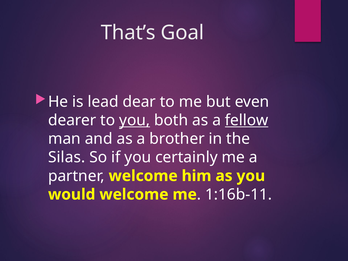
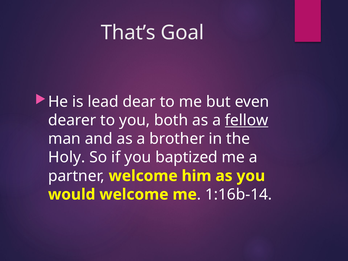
you at (135, 120) underline: present -> none
Silas: Silas -> Holy
certainly: certainly -> baptized
1:16b-11: 1:16b-11 -> 1:16b-14
